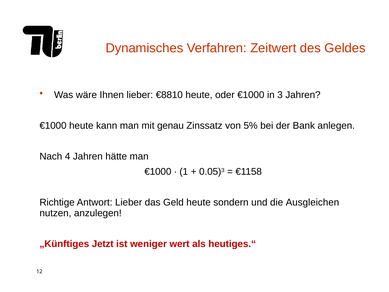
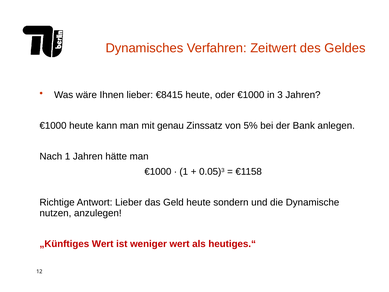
€8810: €8810 -> €8415
Nach 4: 4 -> 1
Ausgleichen: Ausgleichen -> Dynamische
„Künftiges Jetzt: Jetzt -> Wert
